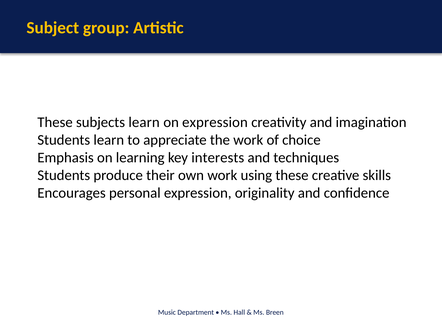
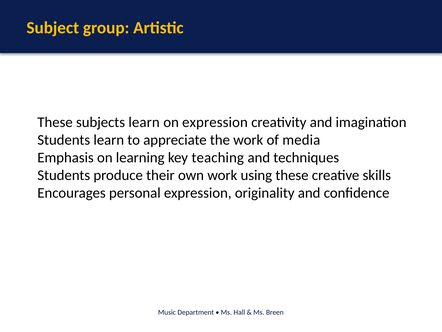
choice: choice -> media
interests: interests -> teaching
